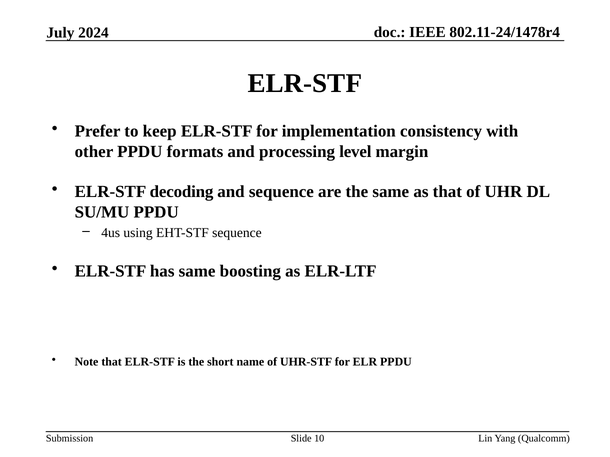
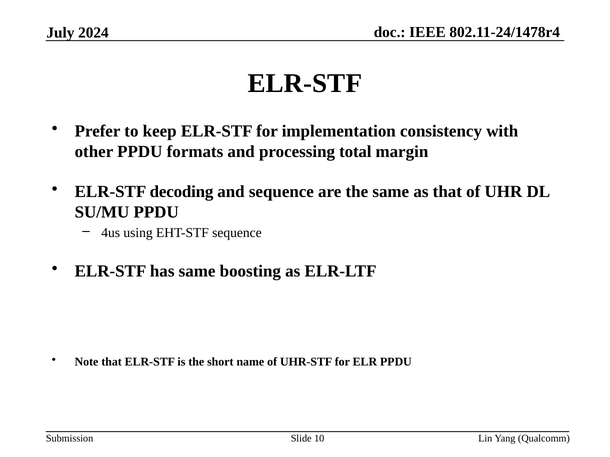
level: level -> total
